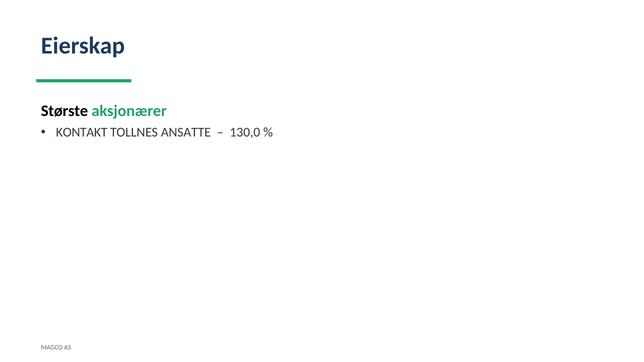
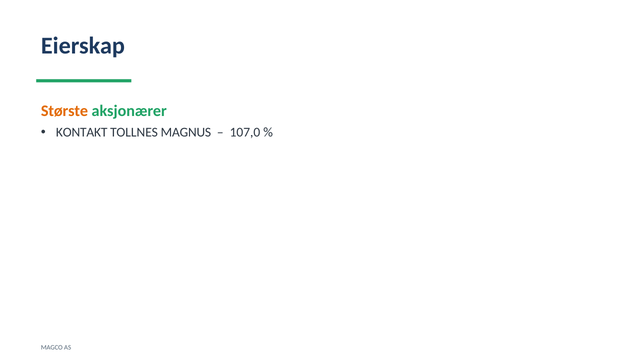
Største colour: black -> orange
ANSATTE: ANSATTE -> MAGNUS
130,0: 130,0 -> 107,0
